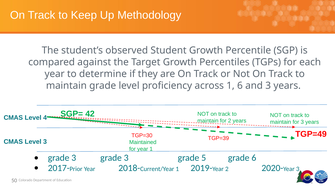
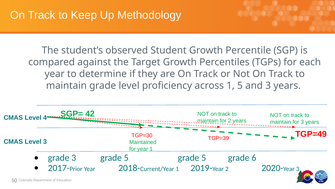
1 6: 6 -> 5
3 grade 3: 3 -> 5
